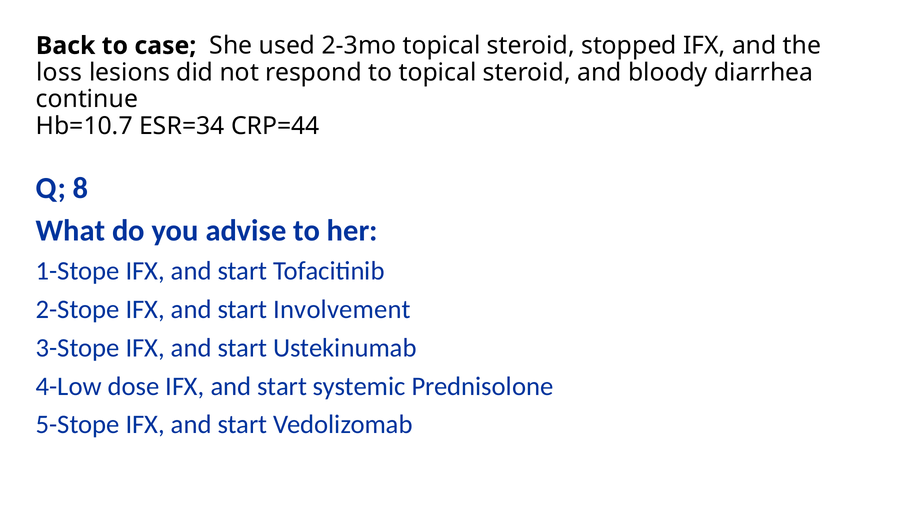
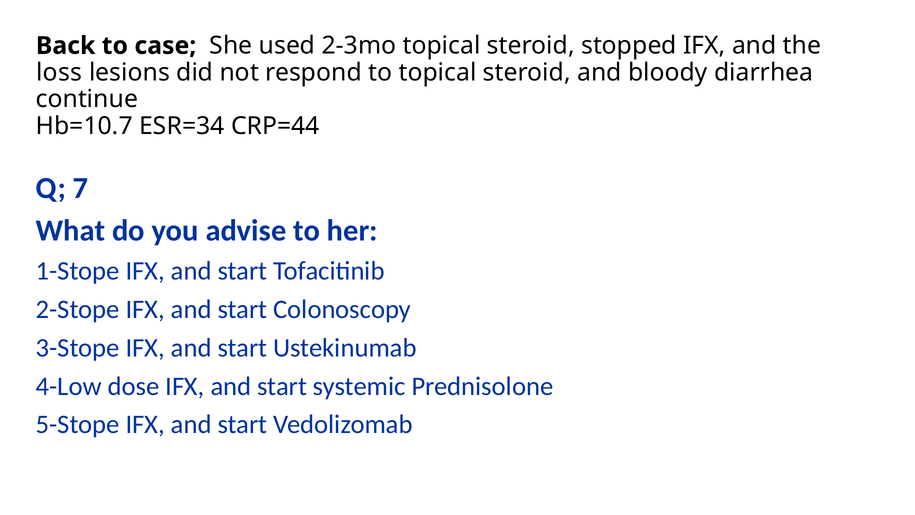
8: 8 -> 7
Involvement: Involvement -> Colonoscopy
